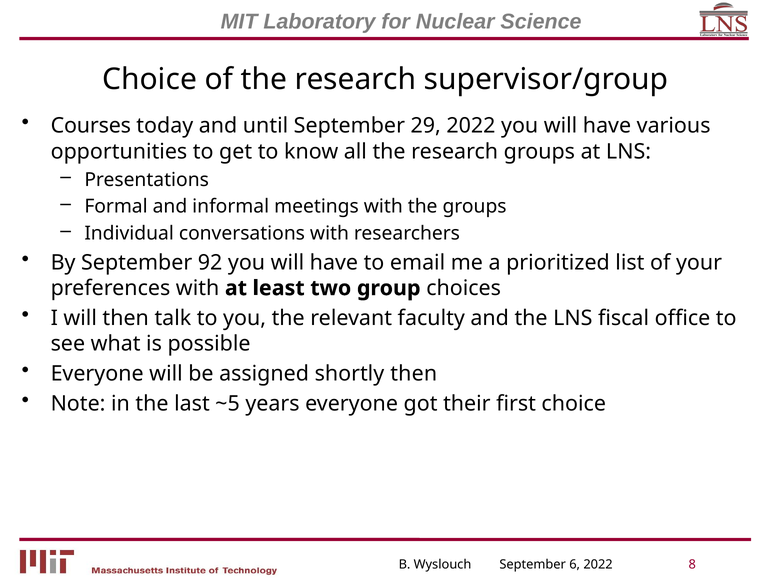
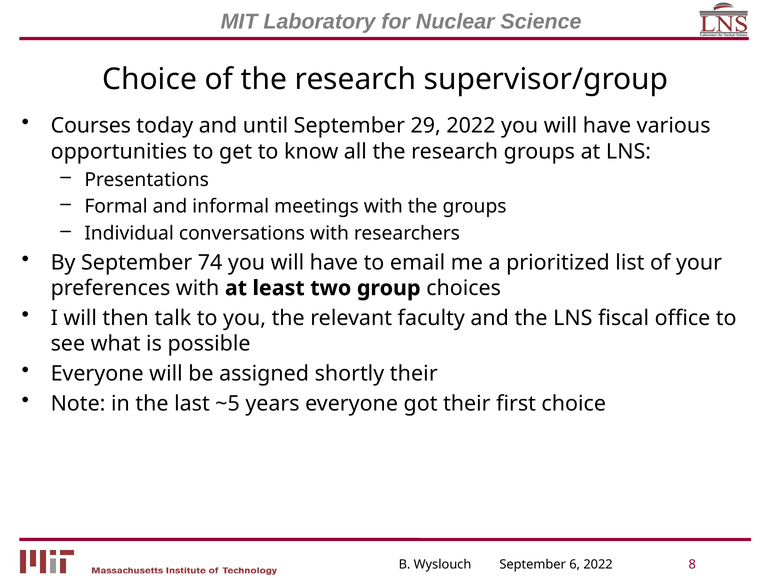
92: 92 -> 74
shortly then: then -> their
